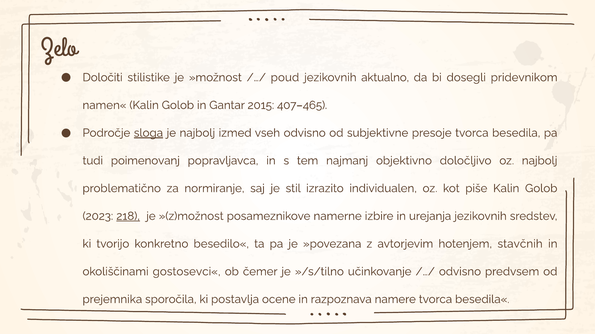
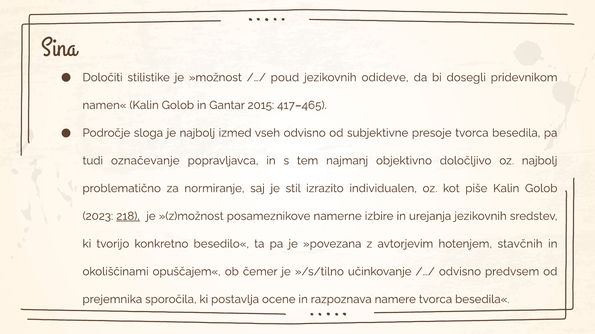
Zelo: Zelo -> Sina
aktualno: aktualno -> odideve
407–465: 407–465 -> 417–465
sloga underline: present -> none
poimenovanj: poimenovanj -> označevanje
gostosevci«: gostosevci« -> opuščajem«
